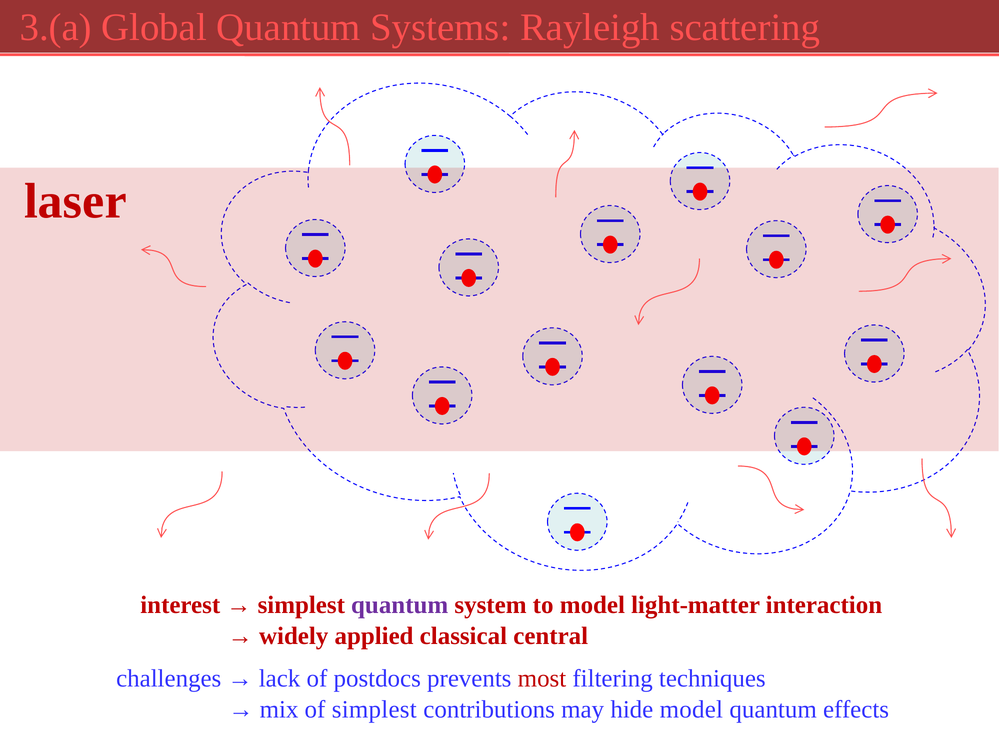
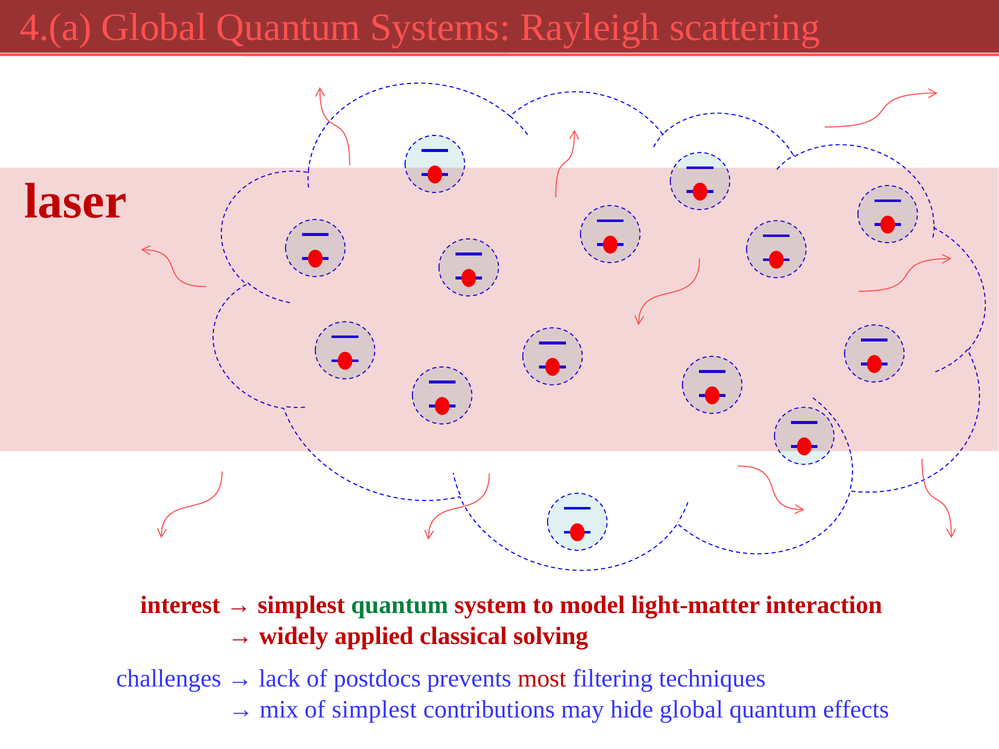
3.(a: 3.(a -> 4.(a
quantum at (400, 605) colour: purple -> green
central: central -> solving
hide model: model -> global
